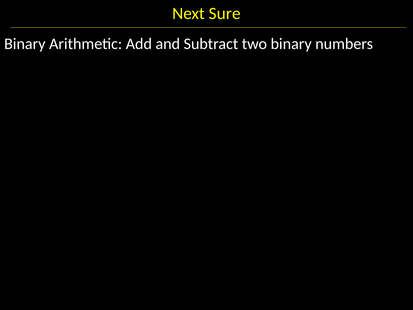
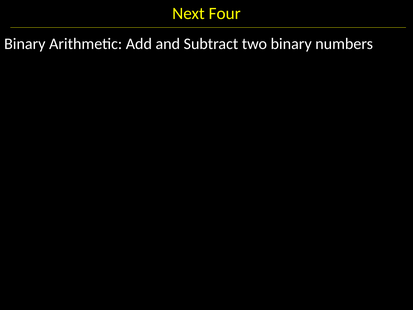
Sure: Sure -> Four
